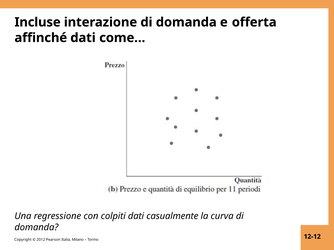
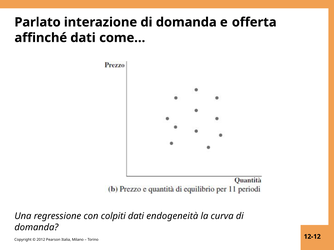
Incluse: Incluse -> Parlato
casualmente: casualmente -> endogeneità
